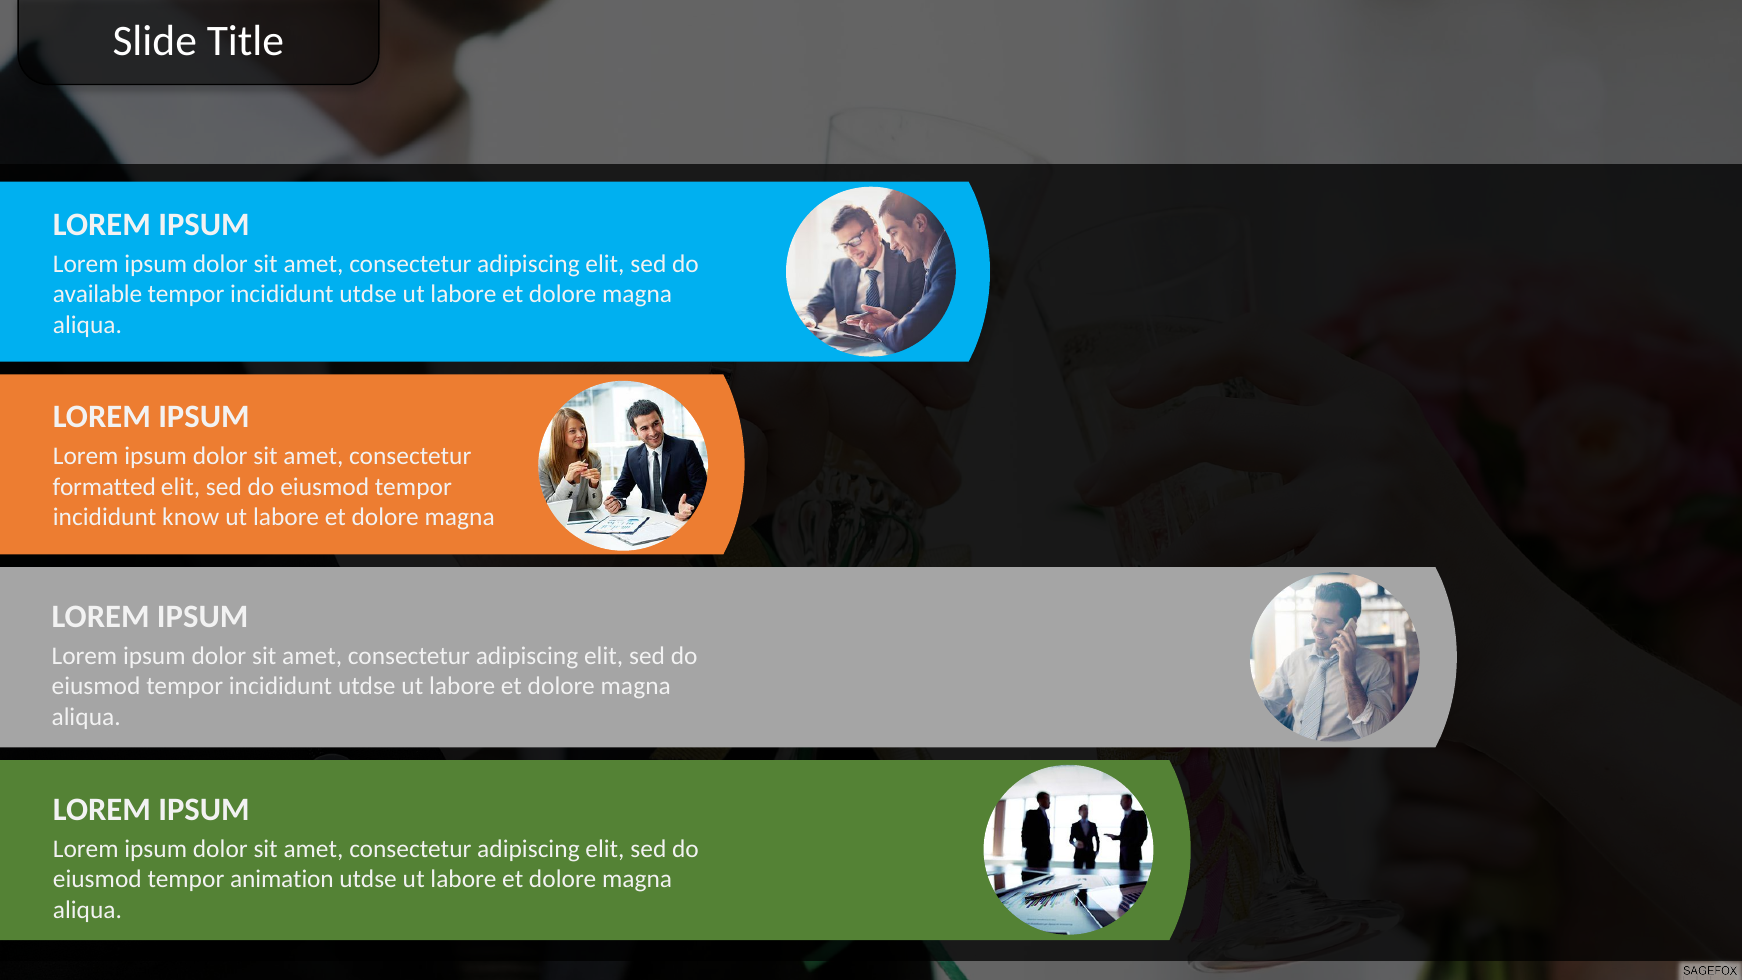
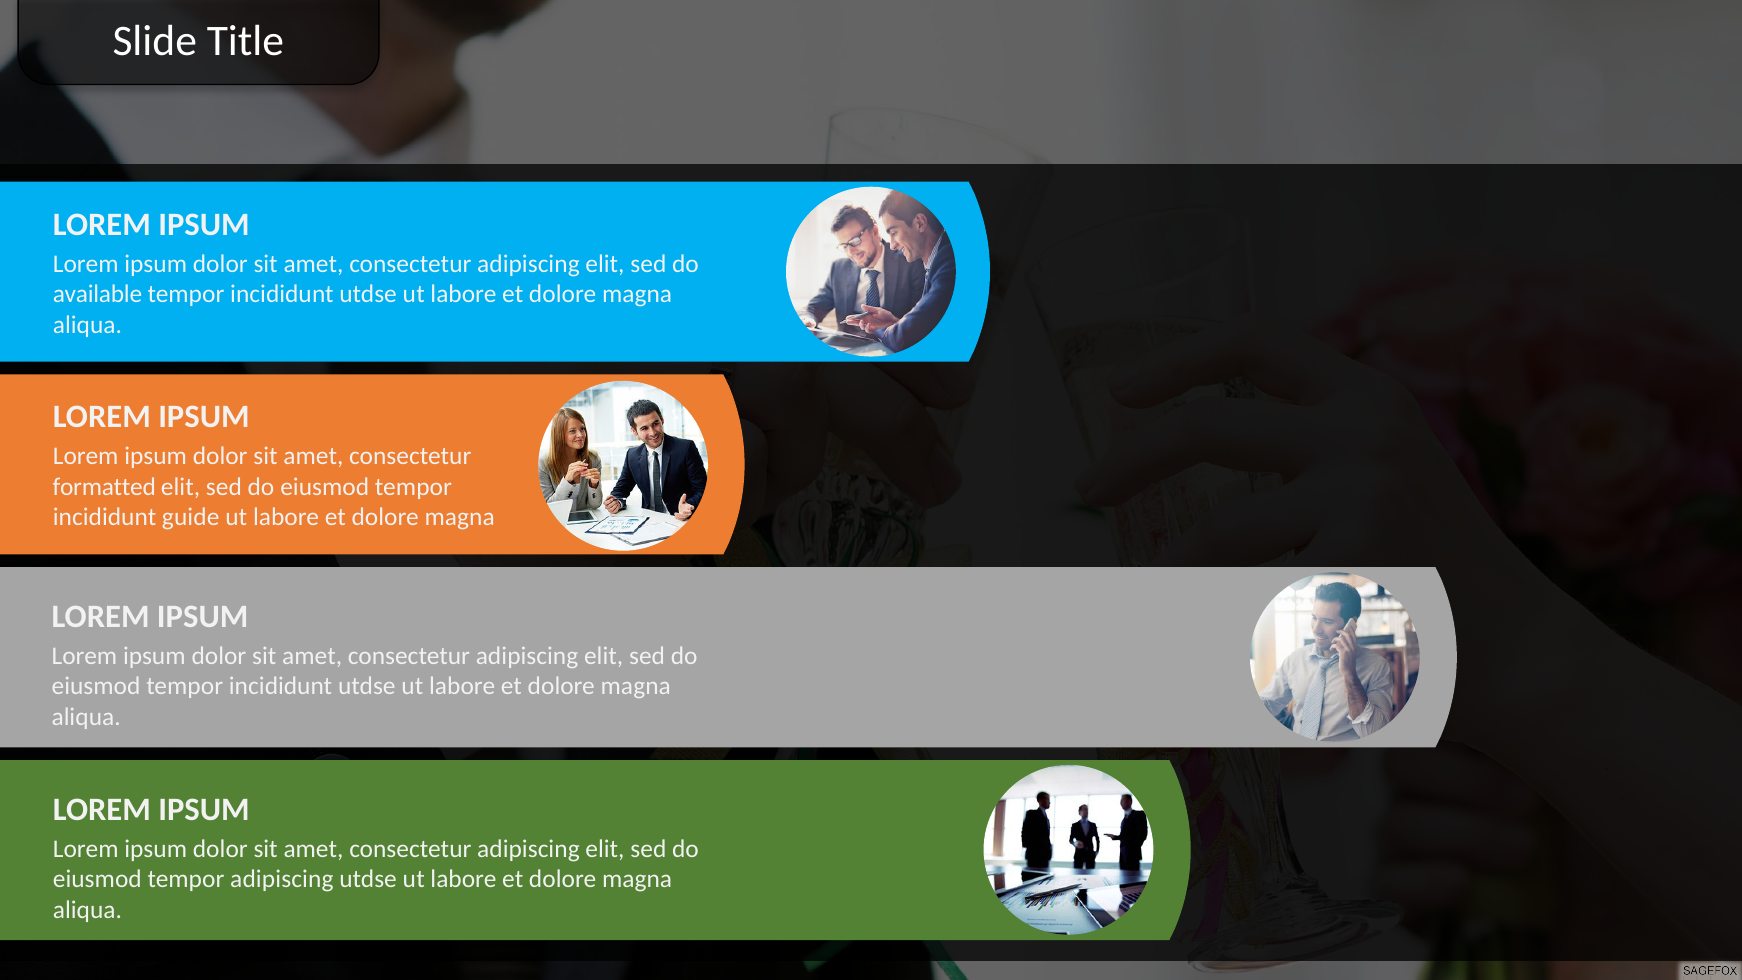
know: know -> guide
tempor animation: animation -> adipiscing
